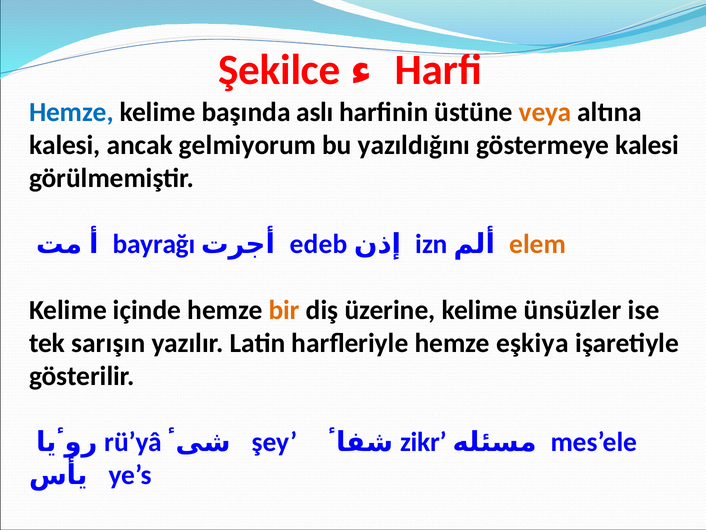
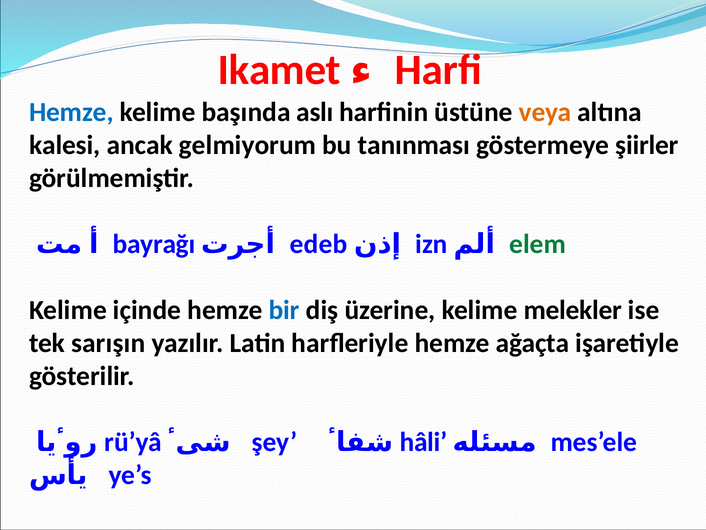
Şekilce: Şekilce -> Ikamet
yazıldığını: yazıldığını -> tanınması
göstermeye kalesi: kalesi -> şiirler
elem colour: orange -> green
bir colour: orange -> blue
ünsüzler: ünsüzler -> melekler
eşkiya: eşkiya -> ağaçta
zikr: zikr -> hâli
